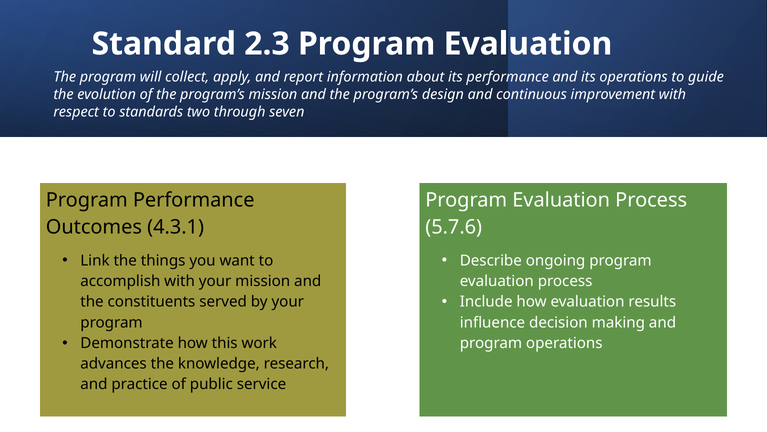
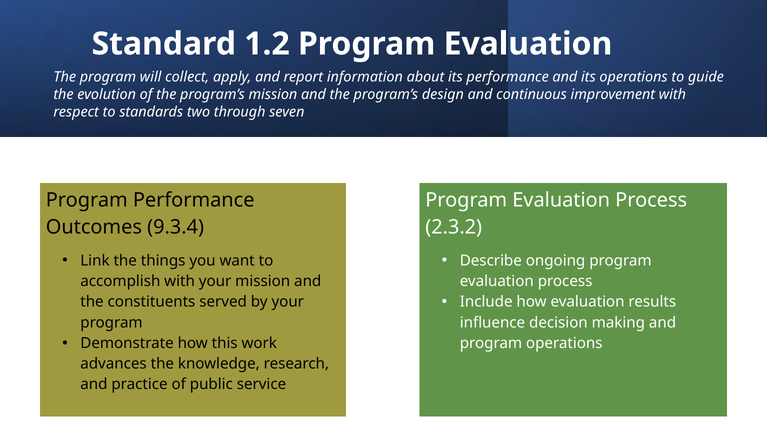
2.3: 2.3 -> 1.2
4.3.1: 4.3.1 -> 9.3.4
5.7.6: 5.7.6 -> 2.3.2
